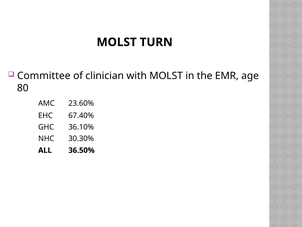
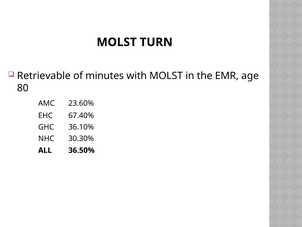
Committee: Committee -> Retrievable
clinician: clinician -> minutes
